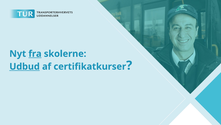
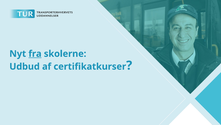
Udbud underline: present -> none
